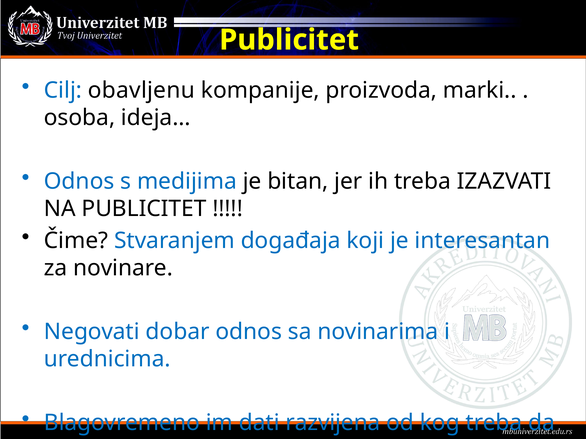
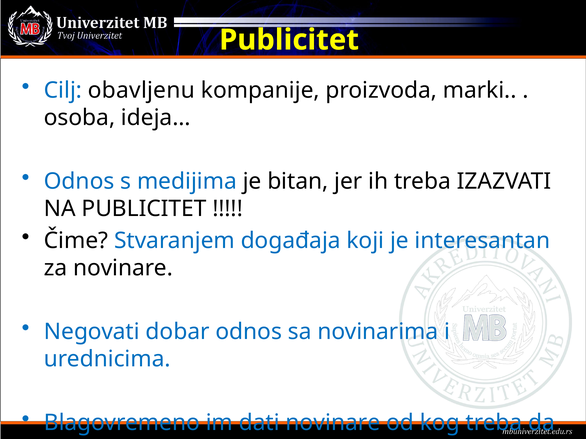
dati razvijena: razvijena -> novinare
